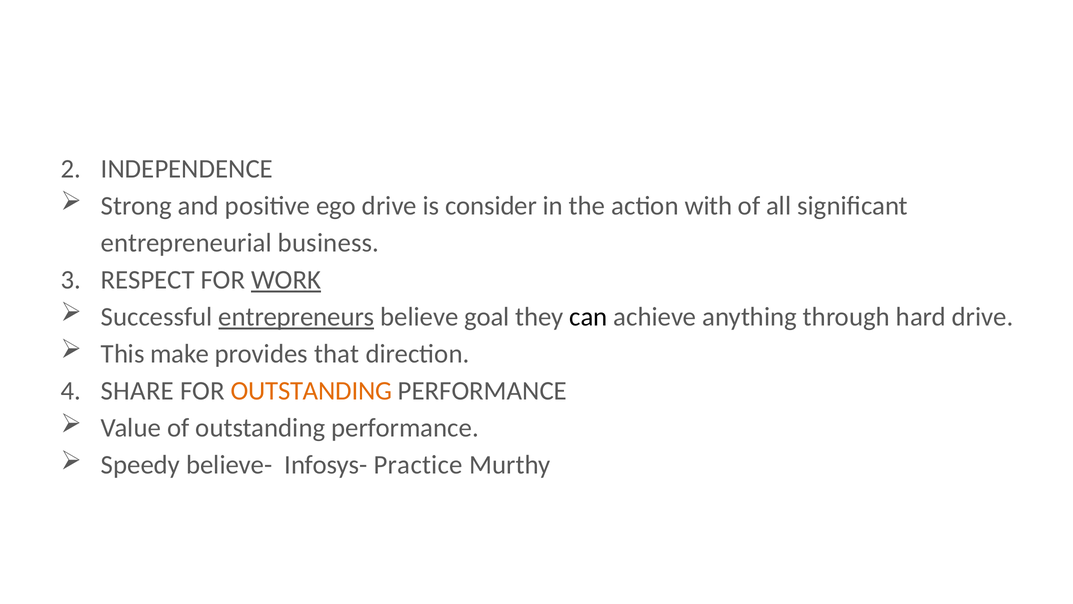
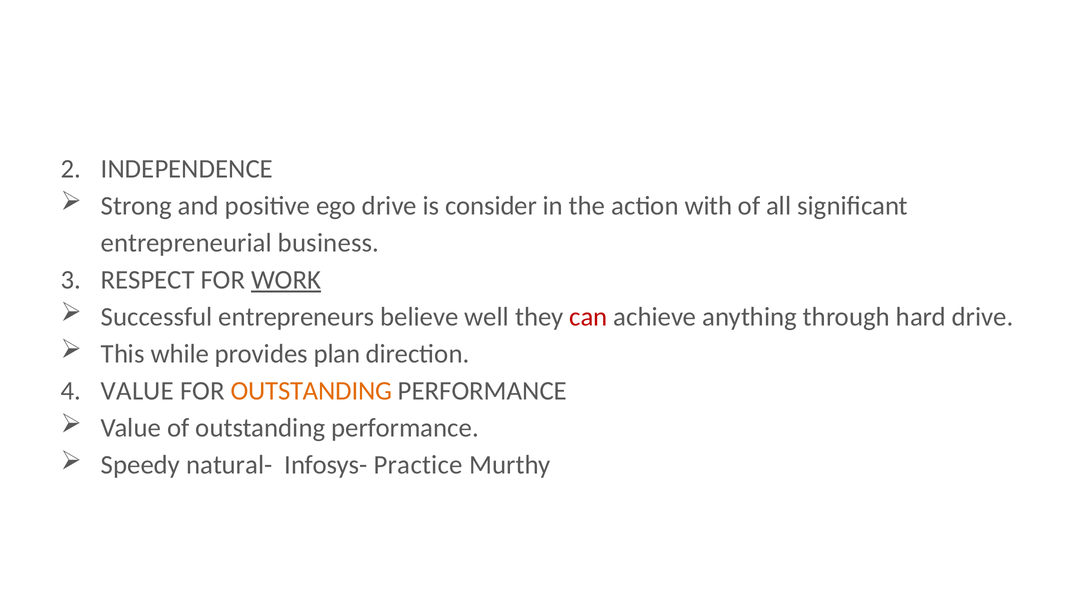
entrepreneurs underline: present -> none
goal: goal -> well
can colour: black -> red
make: make -> while
that: that -> plan
SHARE at (137, 391): SHARE -> VALUE
believe-: believe- -> natural-
